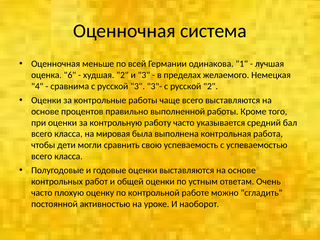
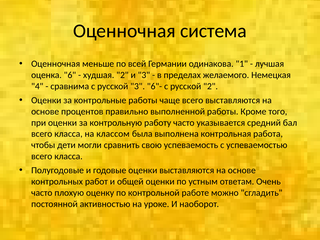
3"-: 3"- -> 6"-
мировая: мировая -> классом
